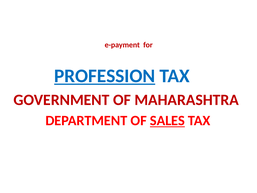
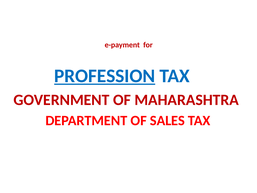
SALES underline: present -> none
